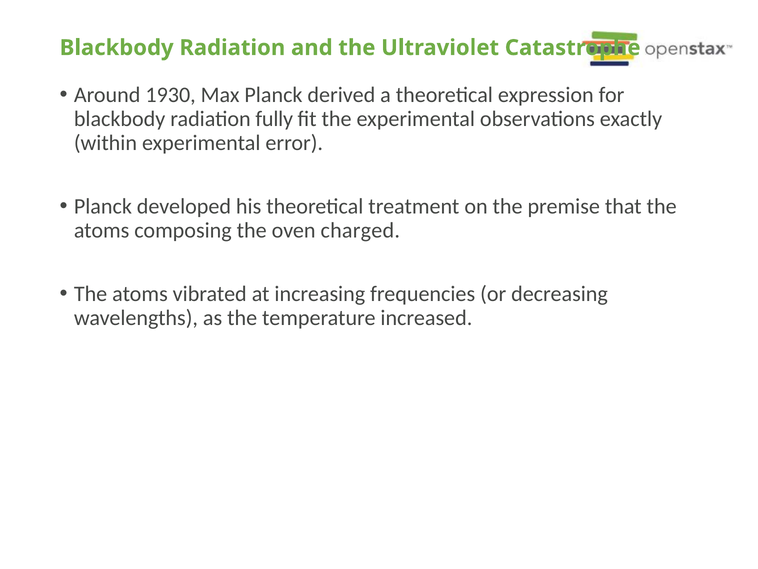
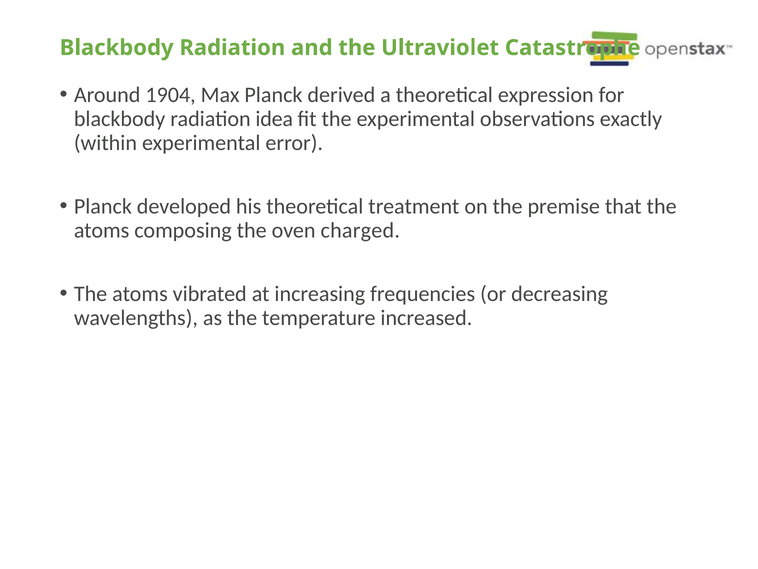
1930: 1930 -> 1904
fully: fully -> idea
